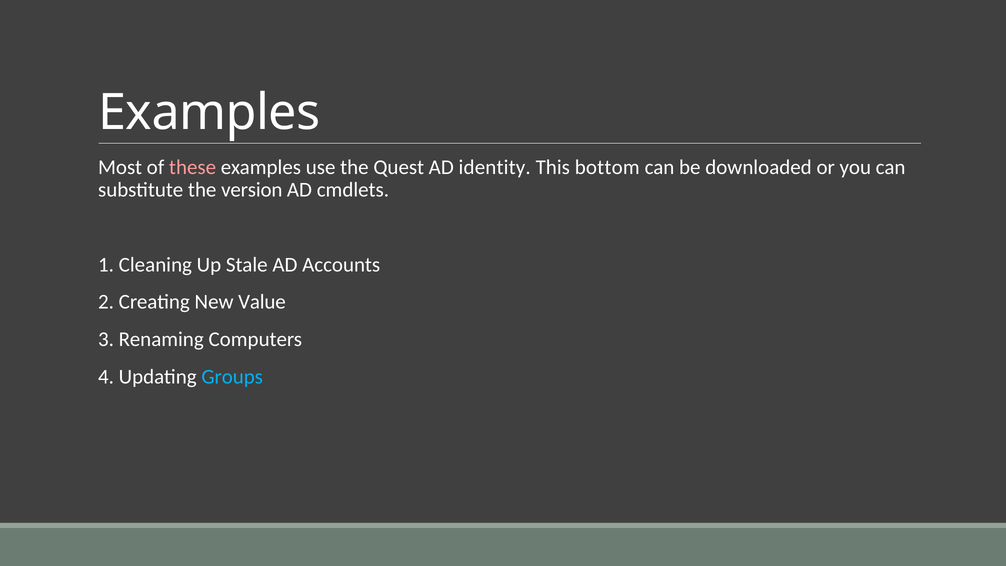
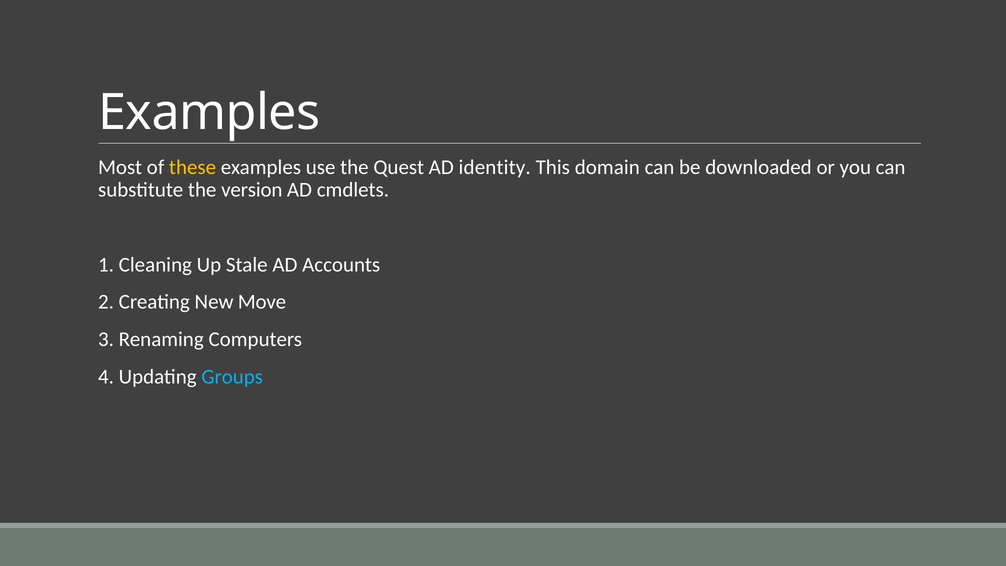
these colour: pink -> yellow
bottom: bottom -> domain
Value: Value -> Move
